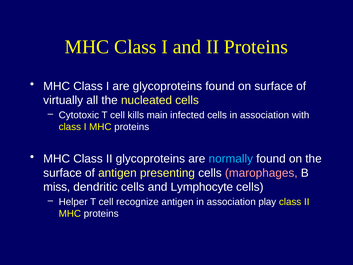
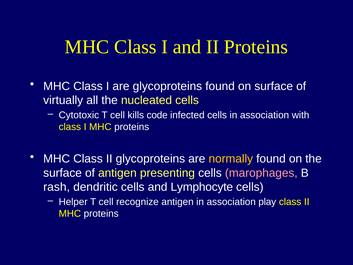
main: main -> code
normally colour: light blue -> yellow
miss: miss -> rash
